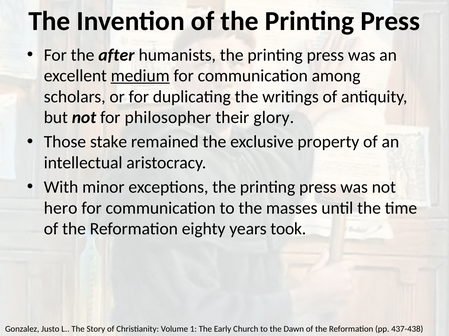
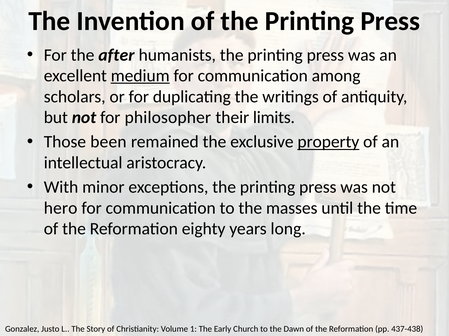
glory: glory -> limits
stake: stake -> been
property underline: none -> present
took: took -> long
